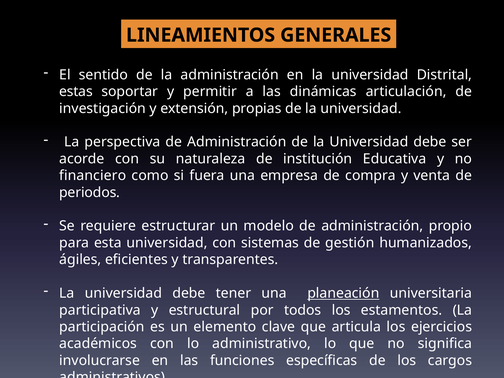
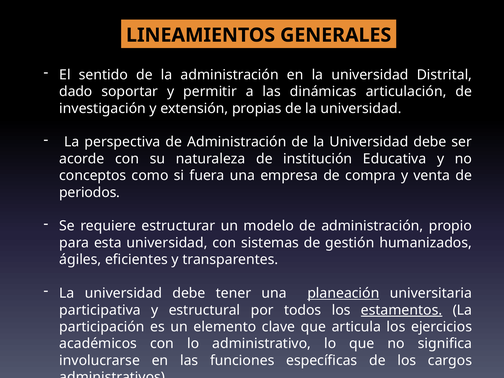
estas: estas -> dado
financiero: financiero -> conceptos
estamentos underline: none -> present
